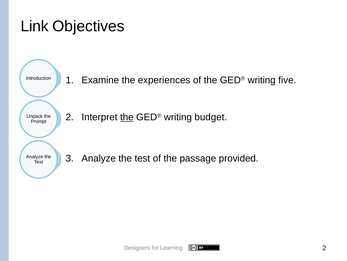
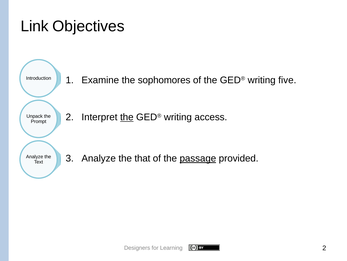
experiences: experiences -> sophomores
budget: budget -> access
test: test -> that
passage underline: none -> present
